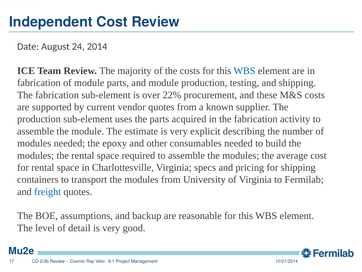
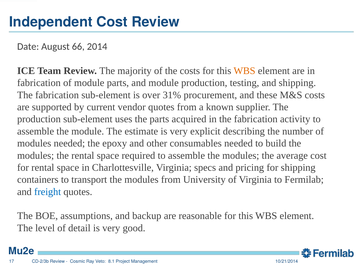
24: 24 -> 66
WBS at (244, 71) colour: blue -> orange
22%: 22% -> 31%
